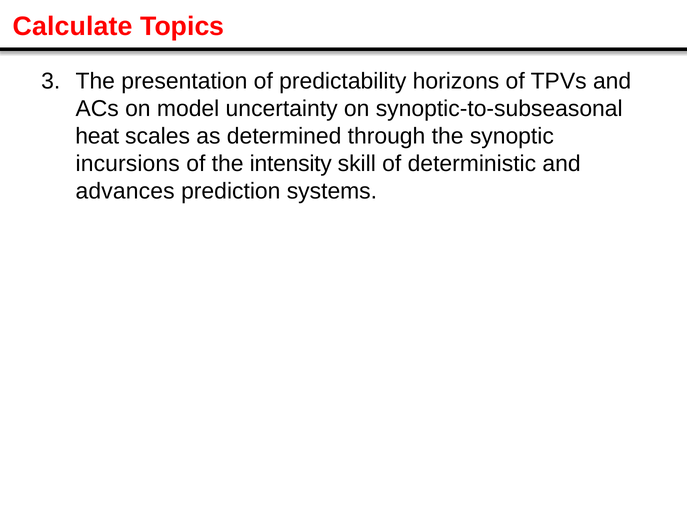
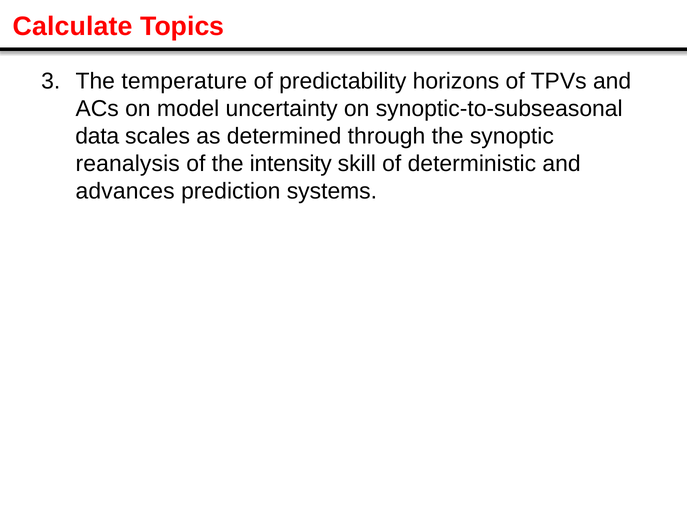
presentation: presentation -> temperature
heat: heat -> data
incursions: incursions -> reanalysis
